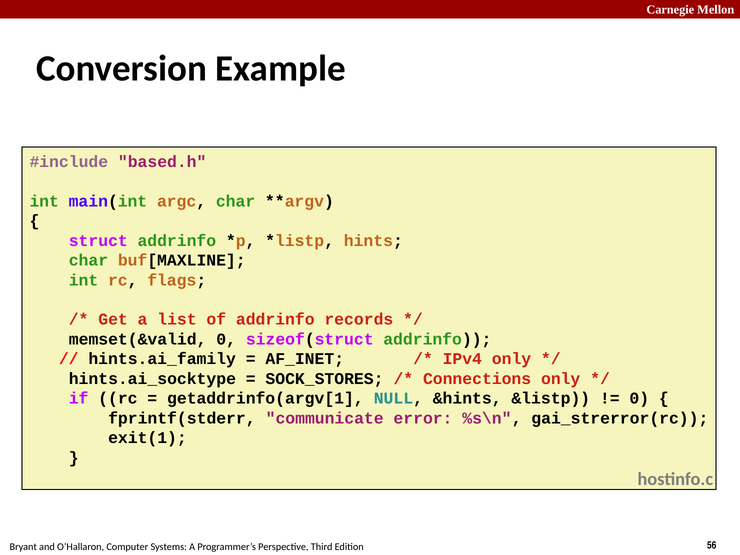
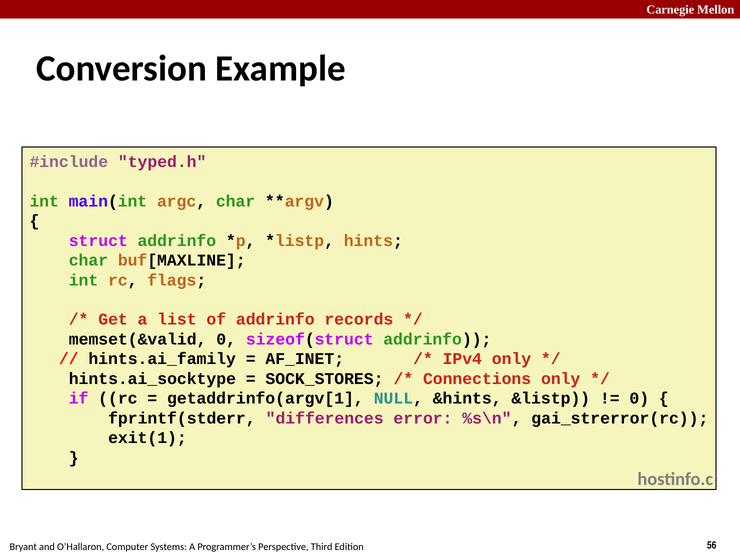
based.h: based.h -> typed.h
communicate: communicate -> differences
